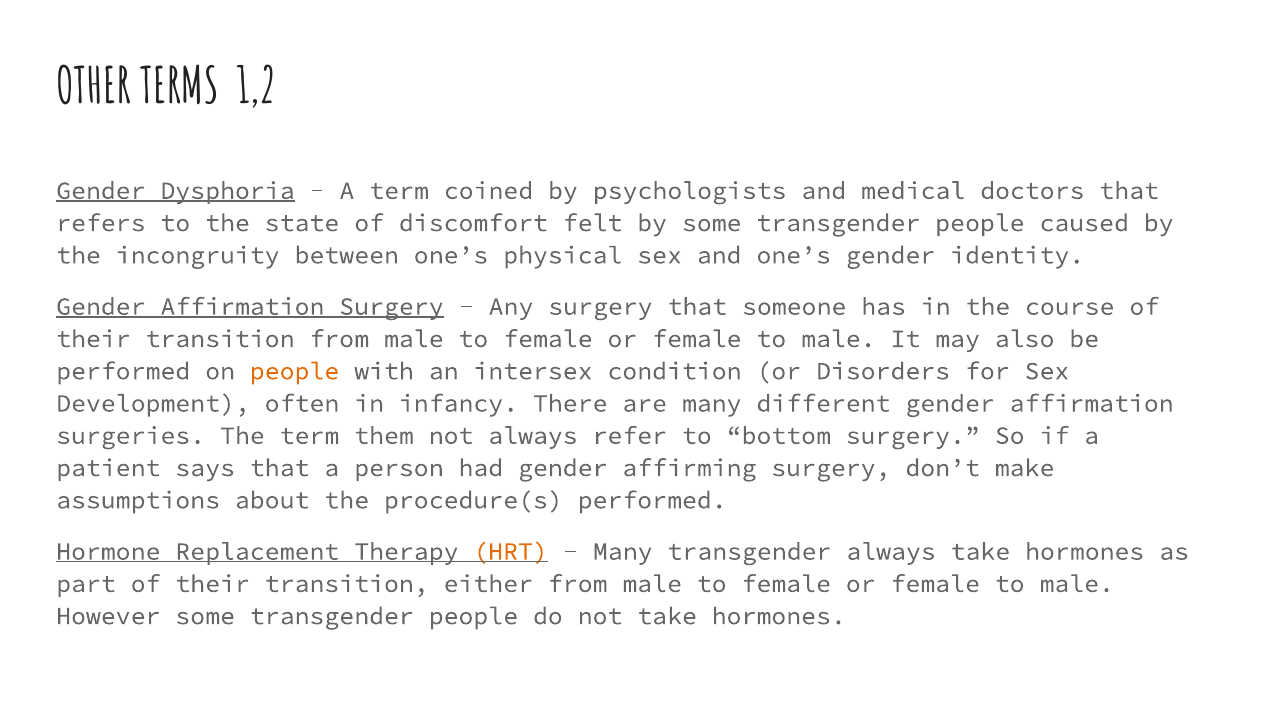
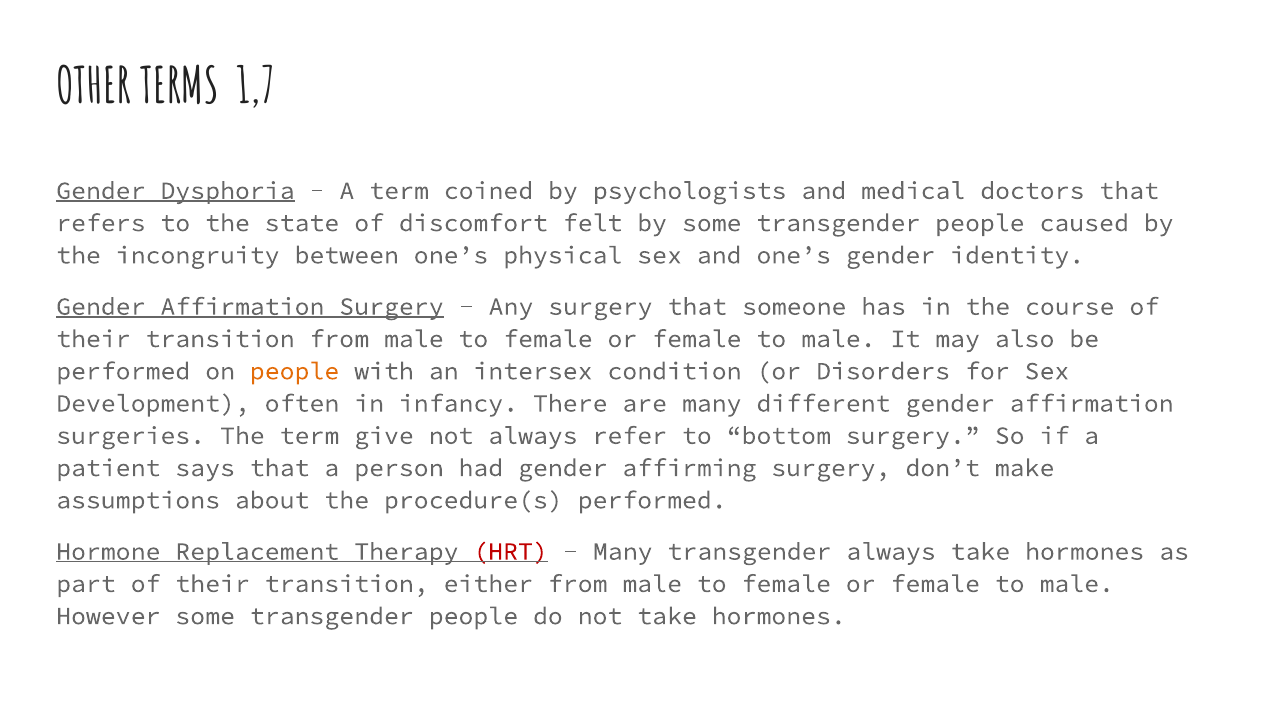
1,2: 1,2 -> 1,7
them: them -> give
HRT colour: orange -> red
